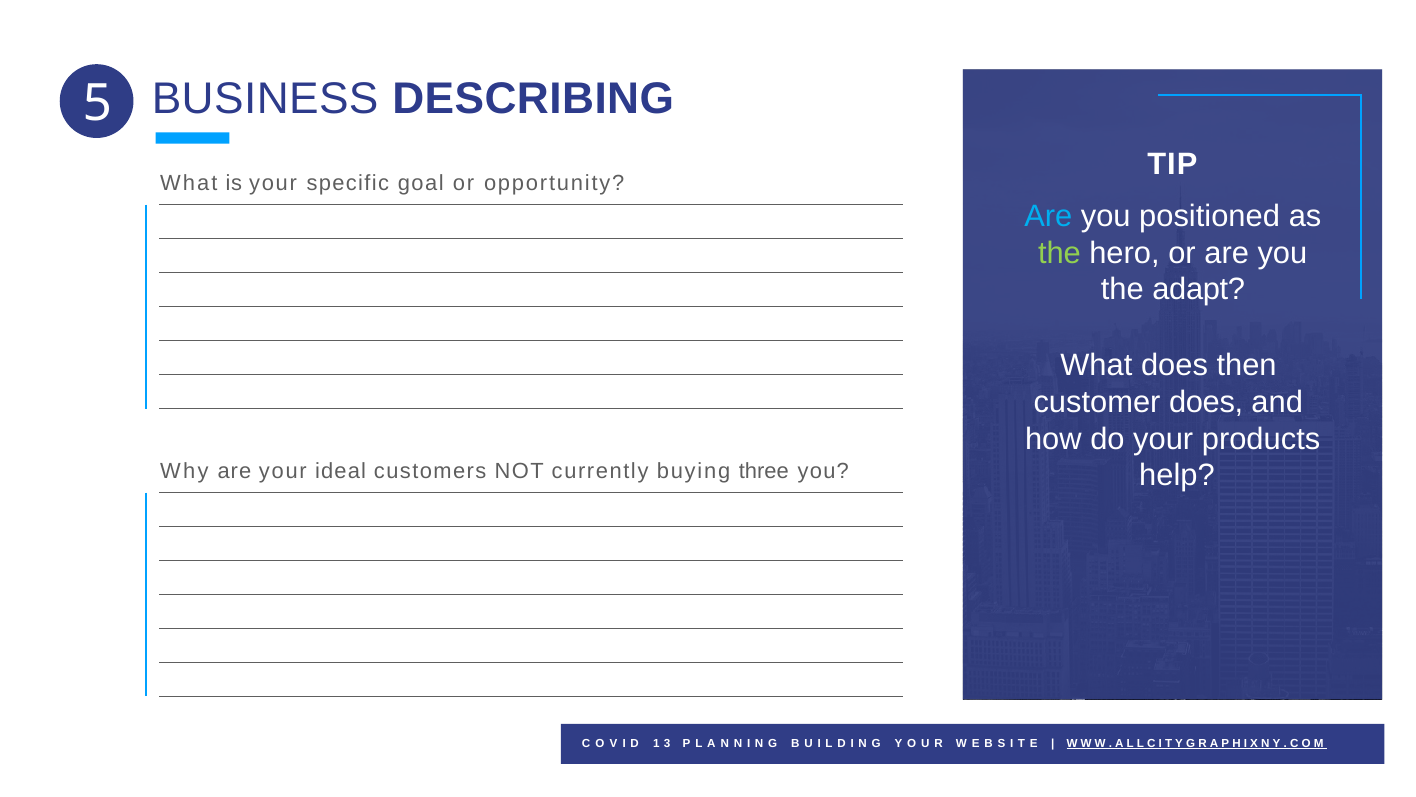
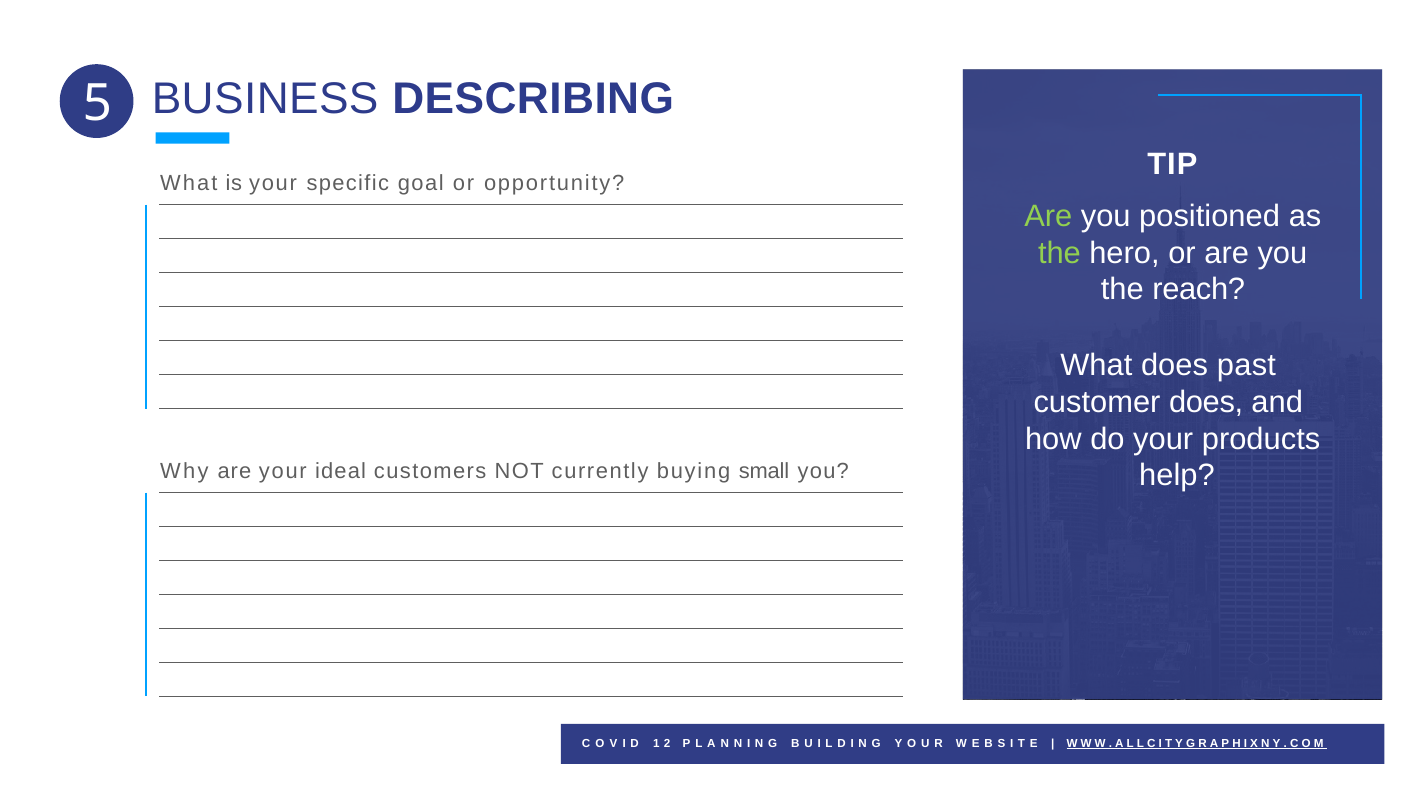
Are at (1048, 216) colour: light blue -> light green
adapt: adapt -> reach
then: then -> past
three: three -> small
3: 3 -> 2
